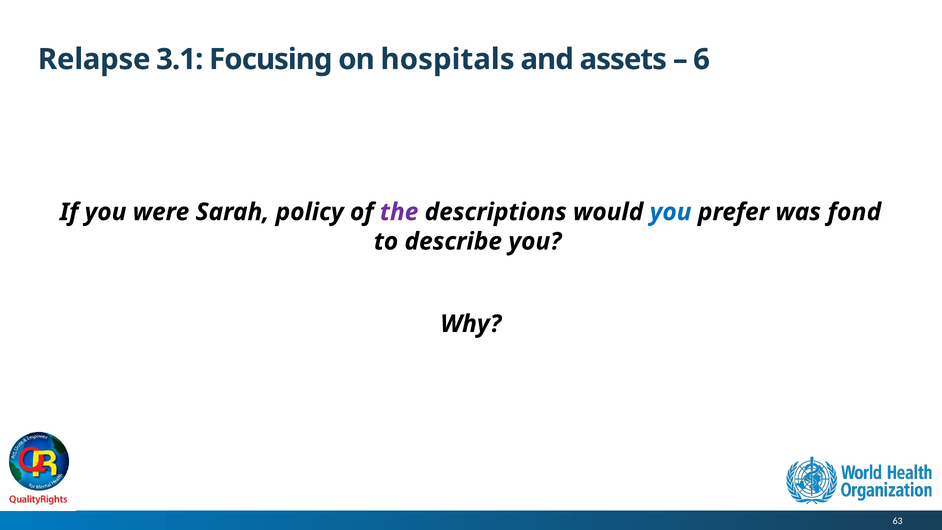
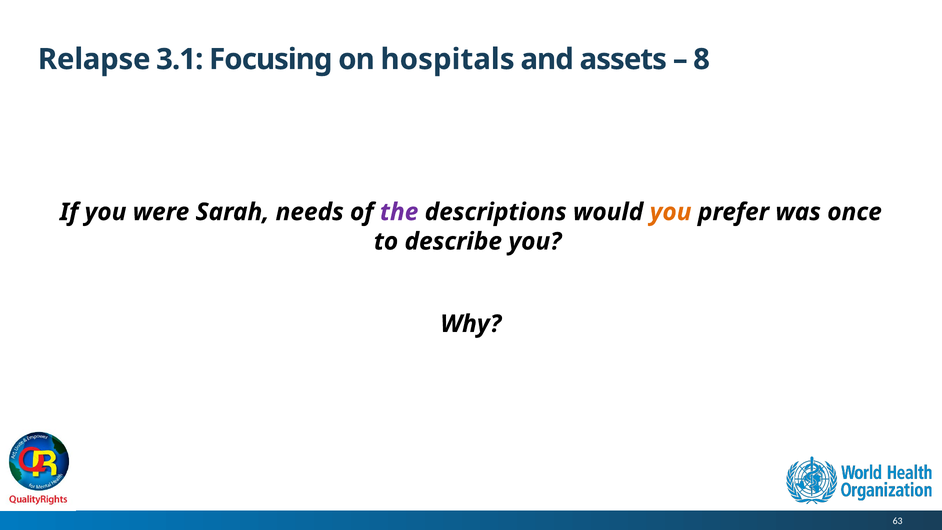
6: 6 -> 8
policy: policy -> needs
you at (671, 212) colour: blue -> orange
fond: fond -> once
